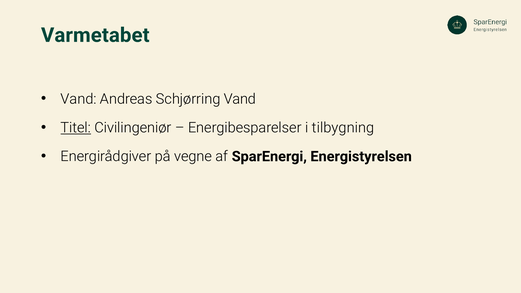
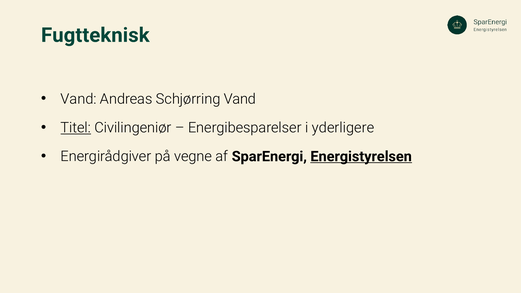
Varmetabet: Varmetabet -> Fugtteknisk
tilbygning: tilbygning -> yderligere
Energistyrelsen underline: none -> present
